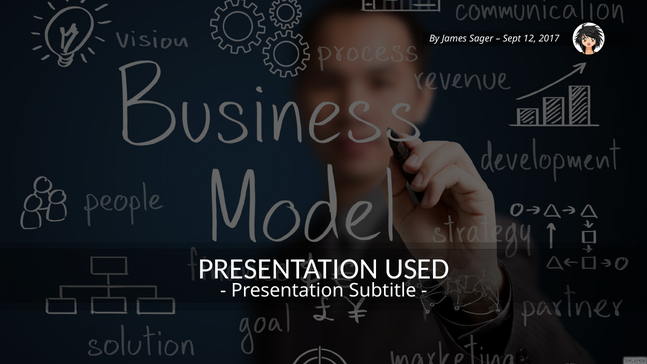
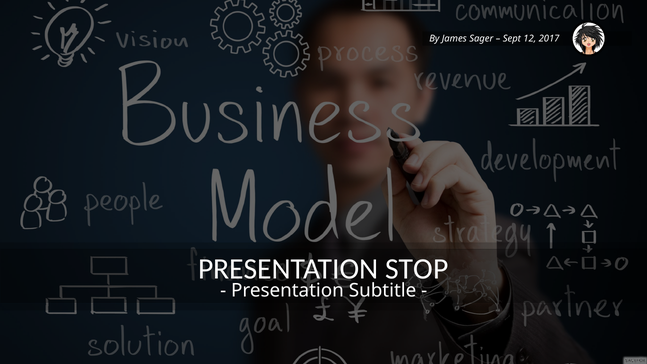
USED: USED -> STOP
